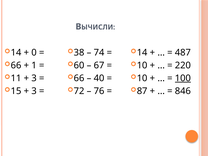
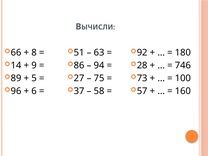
14 at (16, 53): 14 -> 66
0: 0 -> 8
38: 38 -> 51
74: 74 -> 63
14 at (142, 53): 14 -> 92
487: 487 -> 180
66 at (16, 65): 66 -> 14
1: 1 -> 9
60: 60 -> 86
67: 67 -> 94
10 at (142, 65): 10 -> 28
220: 220 -> 746
11: 11 -> 89
3 at (34, 78): 3 -> 5
66 at (79, 78): 66 -> 27
40: 40 -> 75
10 at (142, 78): 10 -> 73
100 underline: present -> none
15: 15 -> 96
3 at (34, 91): 3 -> 6
72: 72 -> 37
76: 76 -> 58
87: 87 -> 57
846: 846 -> 160
